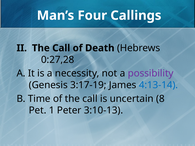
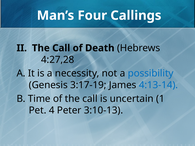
0:27,28: 0:27,28 -> 4:27,28
possibility colour: purple -> blue
8: 8 -> 1
1: 1 -> 4
